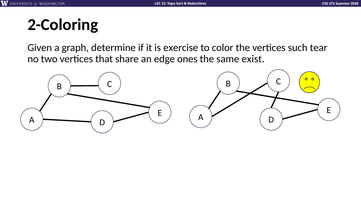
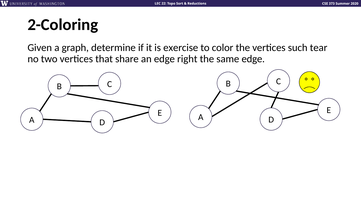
ones: ones -> right
same exist: exist -> edge
